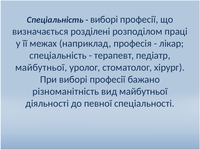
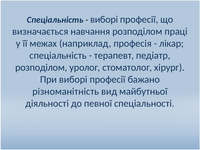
розділені: розділені -> навчання
майбутньої at (41, 68): майбутньої -> розподілом
